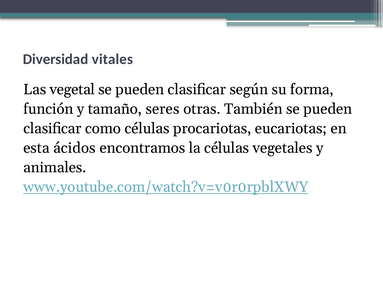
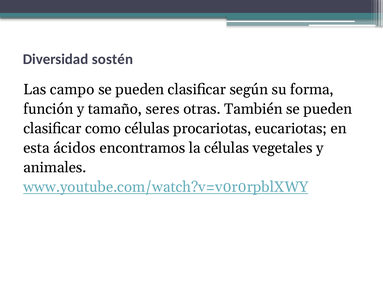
vitales: vitales -> sostén
vegetal: vegetal -> campo
